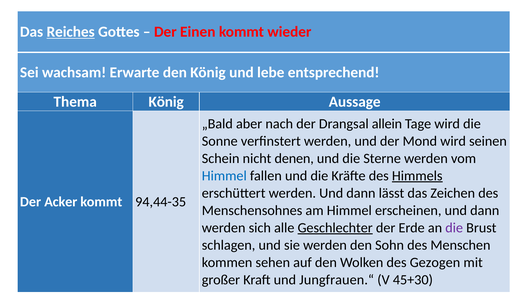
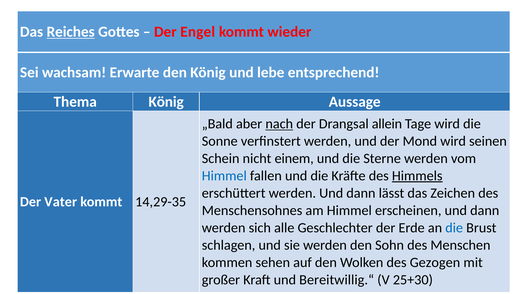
Einen: Einen -> Engel
nach underline: none -> present
denen: denen -> einem
Acker: Acker -> Vater
94,44-35: 94,44-35 -> 14,29-35
Geschlechter underline: present -> none
die at (454, 228) colour: purple -> blue
Jungfrauen.“: Jungfrauen.“ -> Bereitwillig.“
45+30: 45+30 -> 25+30
